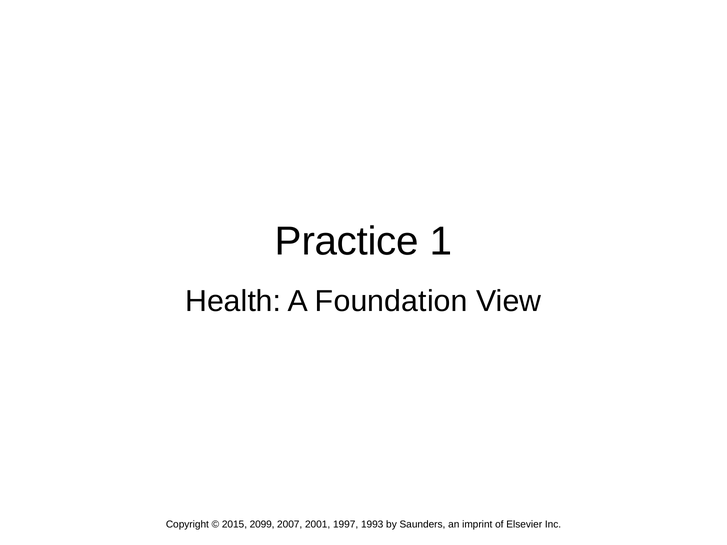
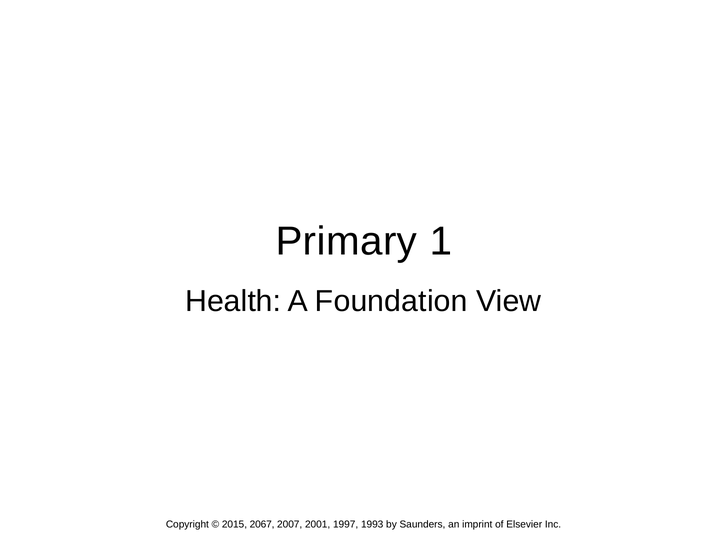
Practice: Practice -> Primary
2099: 2099 -> 2067
